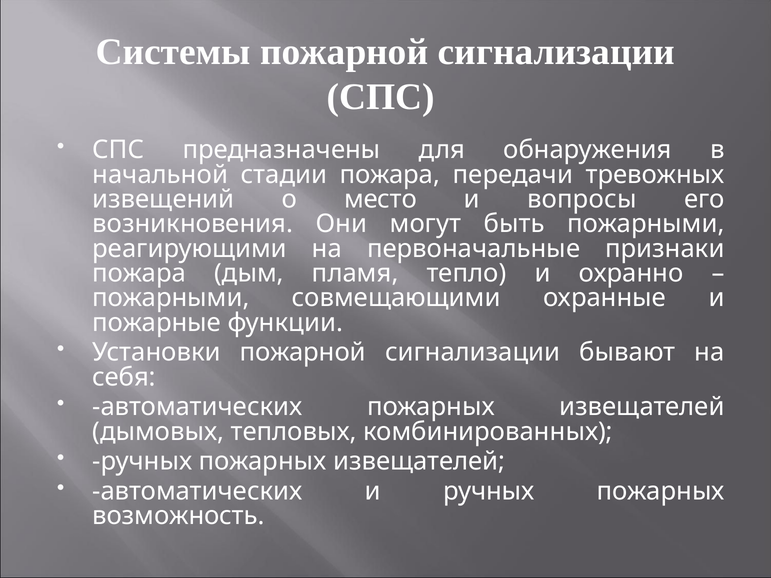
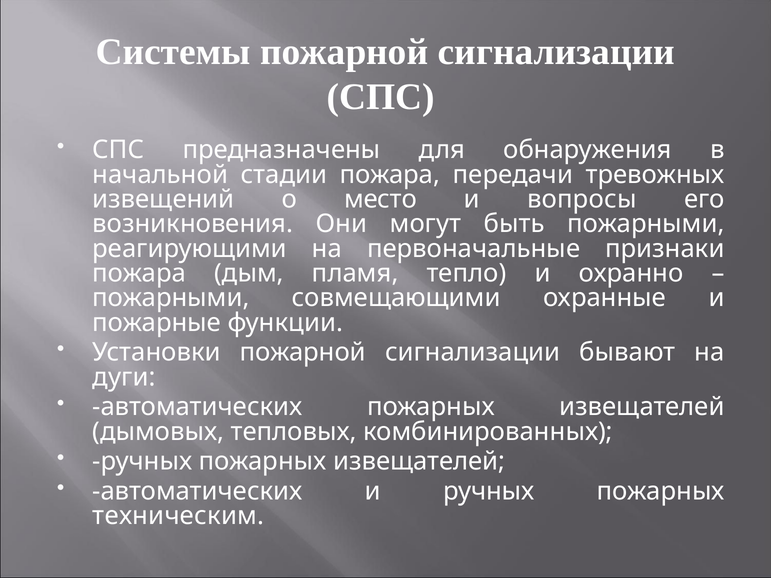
себя: себя -> дуги
возможность: возможность -> техническим
